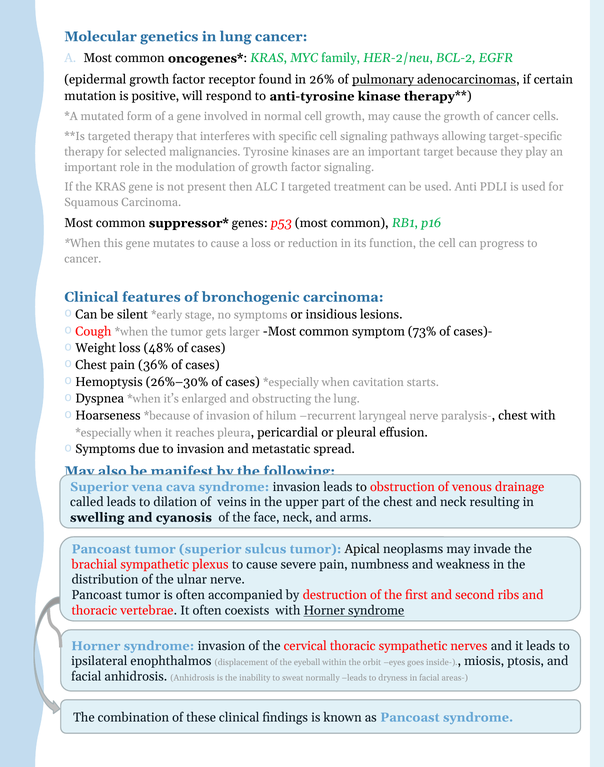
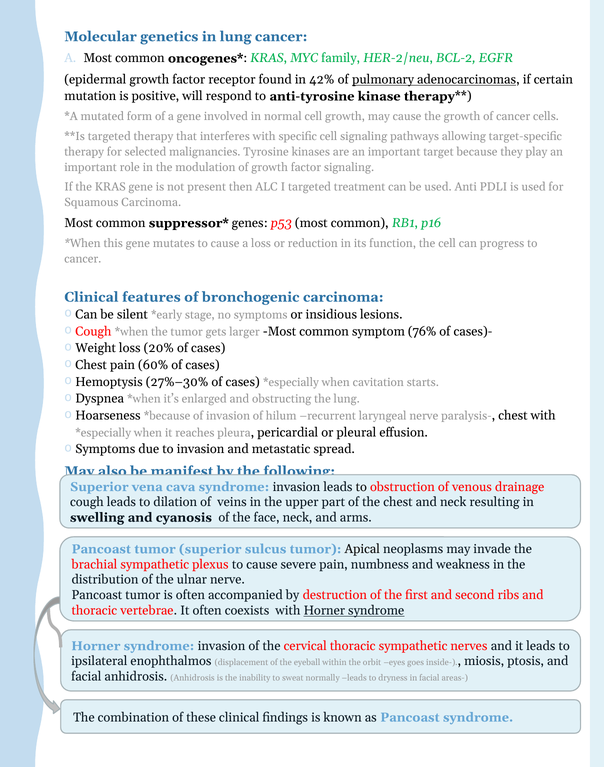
26%: 26% -> 42%
73%: 73% -> 76%
48%: 48% -> 20%
36%: 36% -> 60%
26%–30%: 26%–30% -> 27%–30%
called at (87, 502): called -> cough
